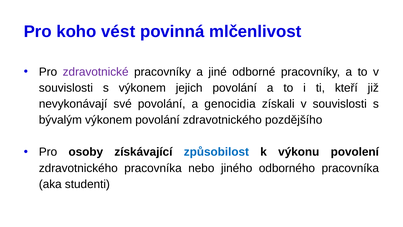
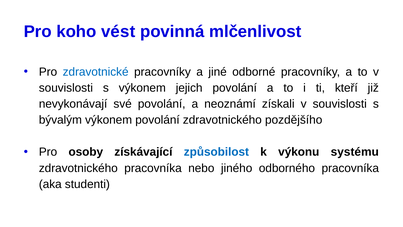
zdravotnické colour: purple -> blue
genocidia: genocidia -> neoznámí
povolení: povolení -> systému
